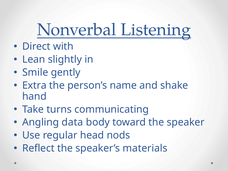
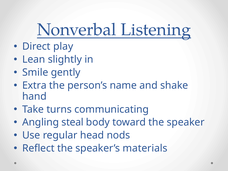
with: with -> play
data: data -> steal
